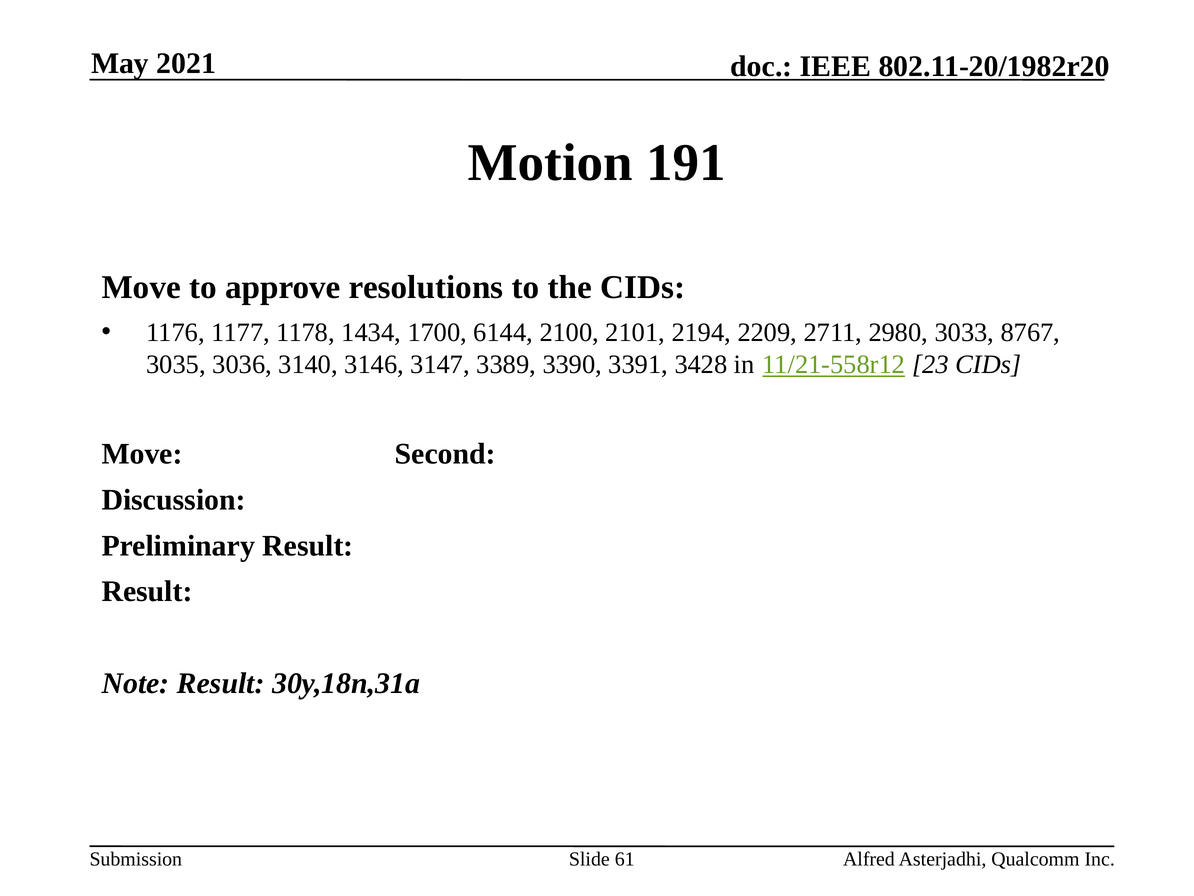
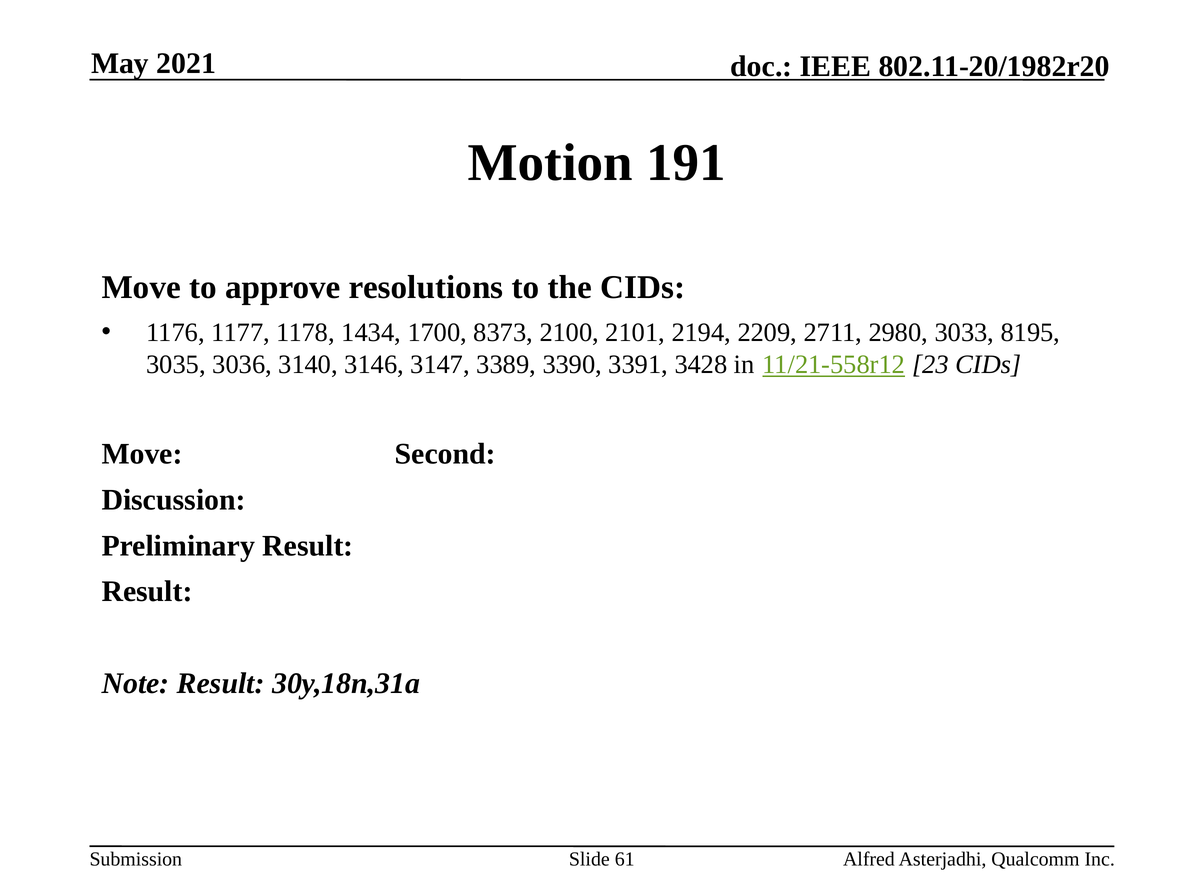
6144: 6144 -> 8373
8767: 8767 -> 8195
